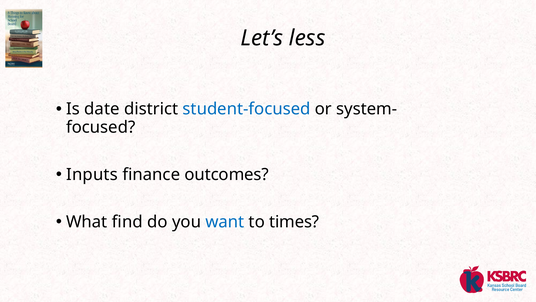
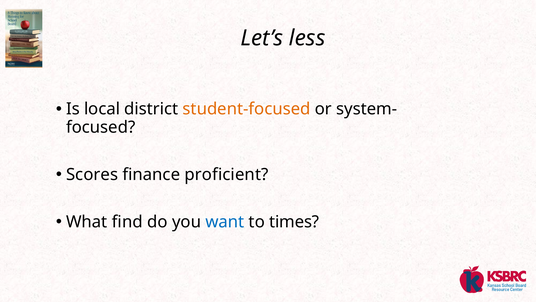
date: date -> local
student-focused colour: blue -> orange
Inputs: Inputs -> Scores
outcomes: outcomes -> proficient
